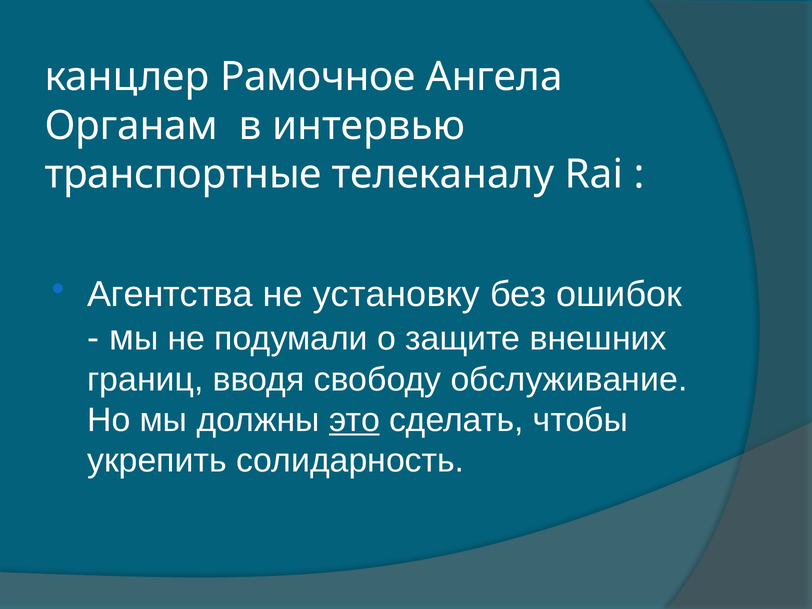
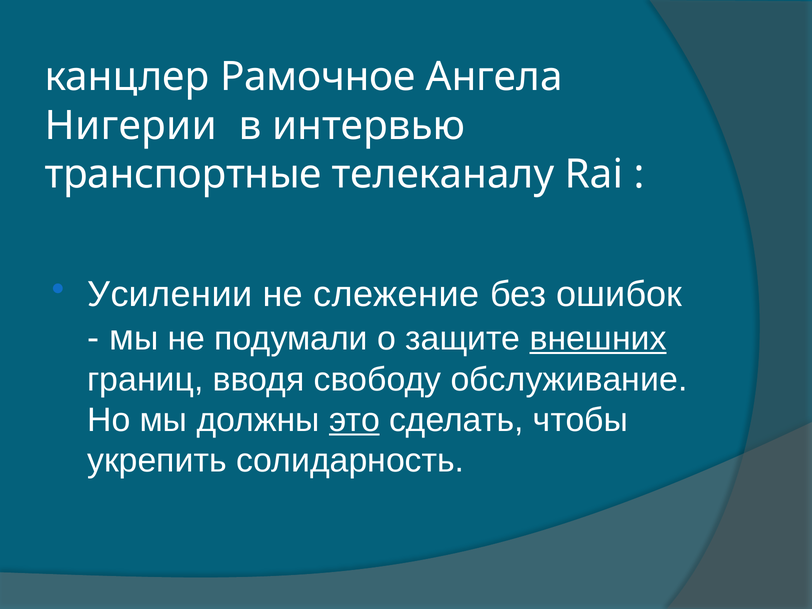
Органам: Органам -> Нигерии
Агентства: Агентства -> Усилении
установку: установку -> слежение
внешних underline: none -> present
